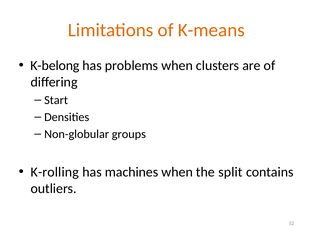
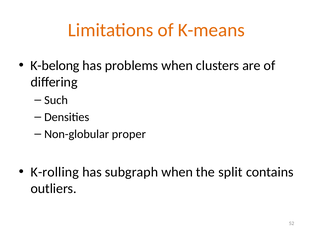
Start: Start -> Such
groups: groups -> proper
machines: machines -> subgraph
